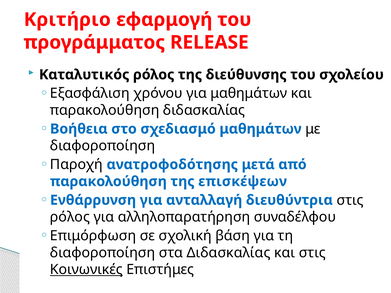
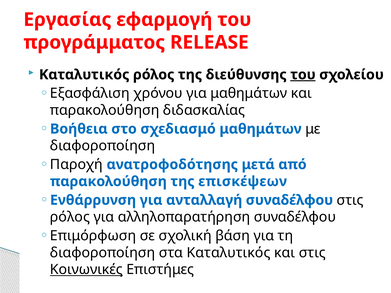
Κριτήριο: Κριτήριο -> Εργασίας
του at (303, 75) underline: none -> present
ανταλλαγή διευθύντρια: διευθύντρια -> συναδέλφου
στα Διδασκαλίας: Διδασκαλίας -> Καταλυτικός
